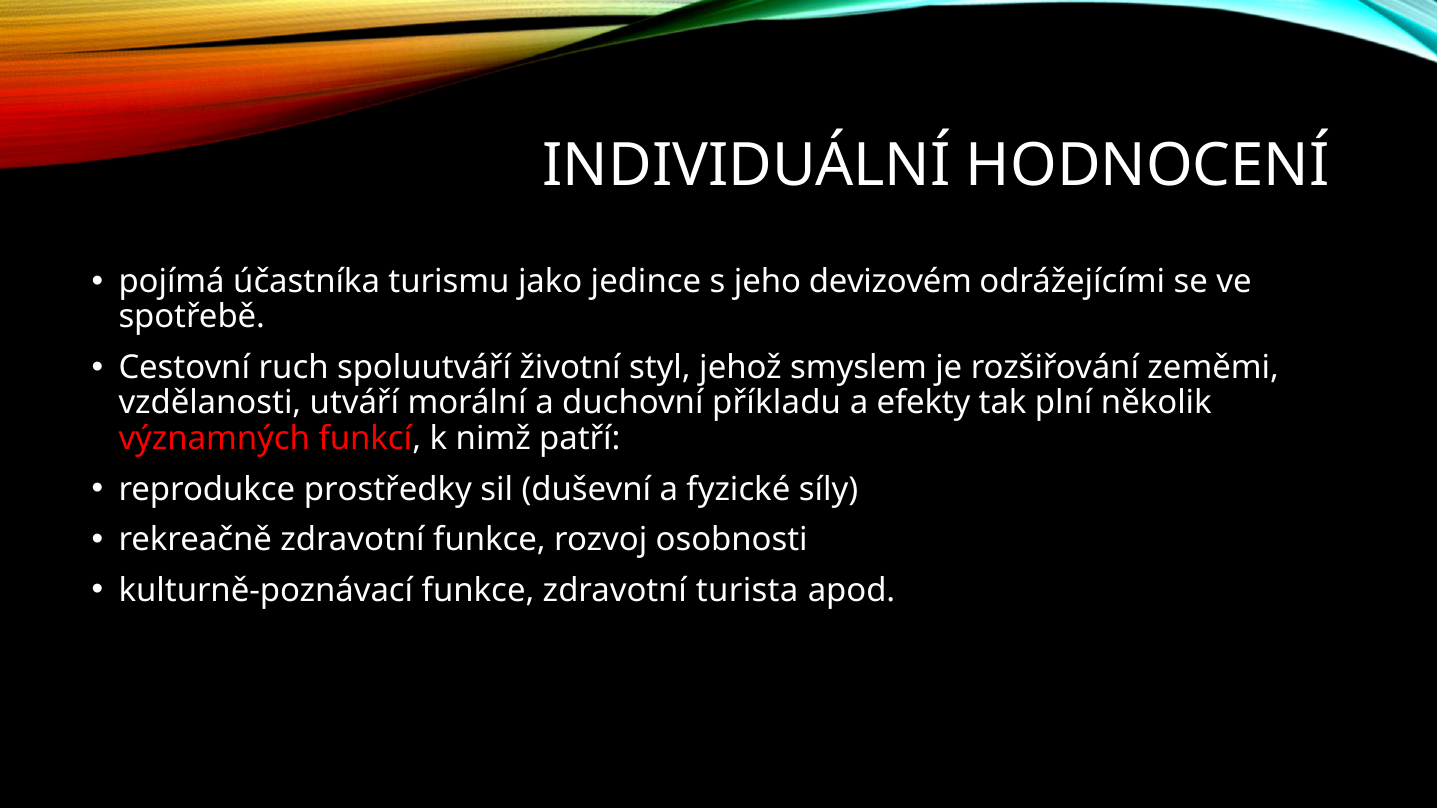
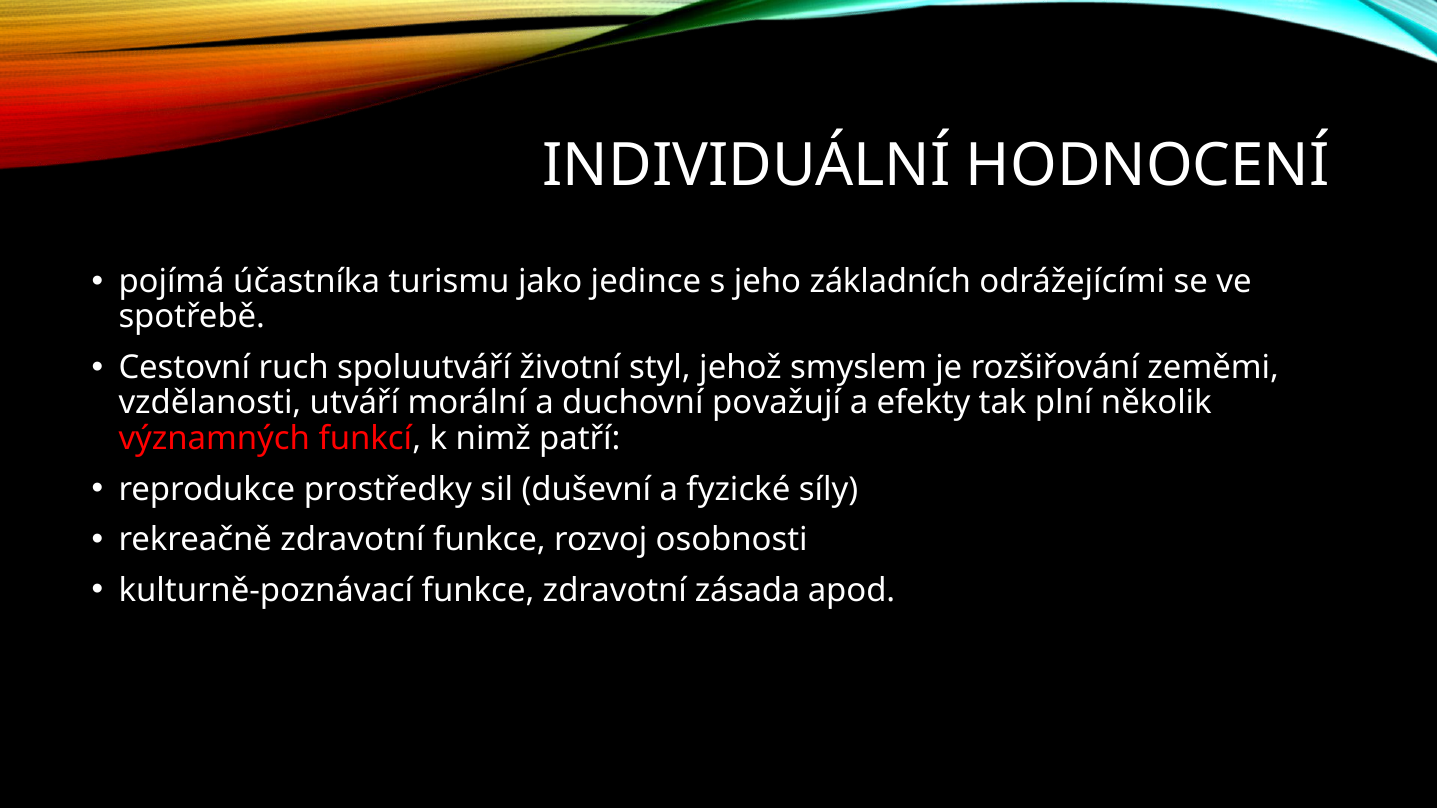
devizovém: devizovém -> základních
příkladu: příkladu -> považují
turista: turista -> zásada
